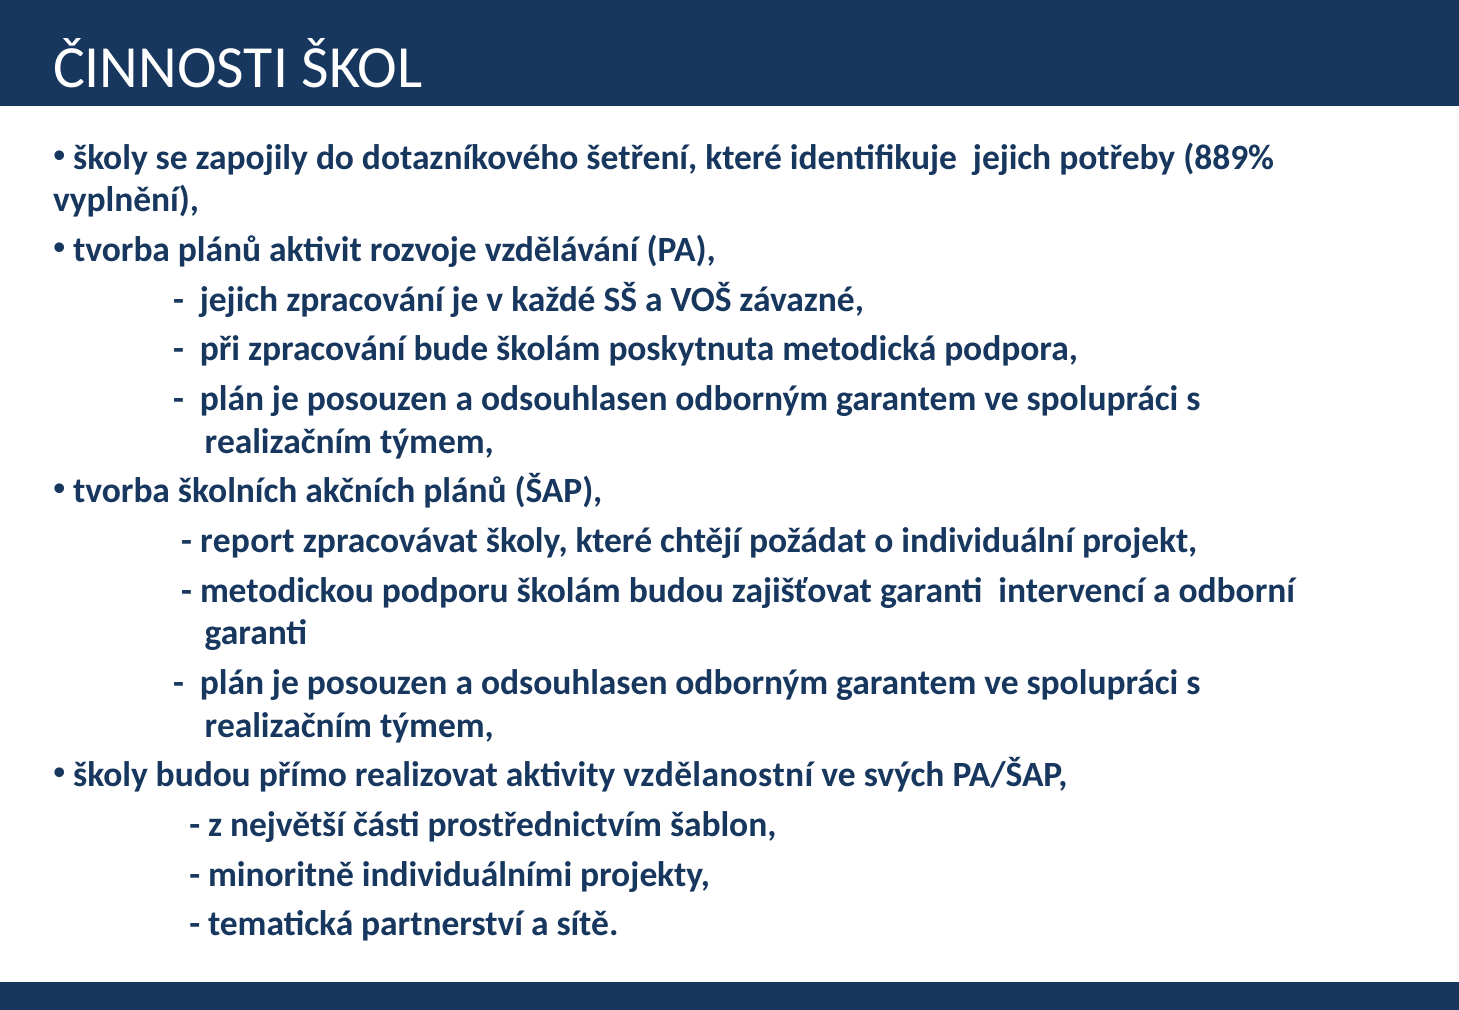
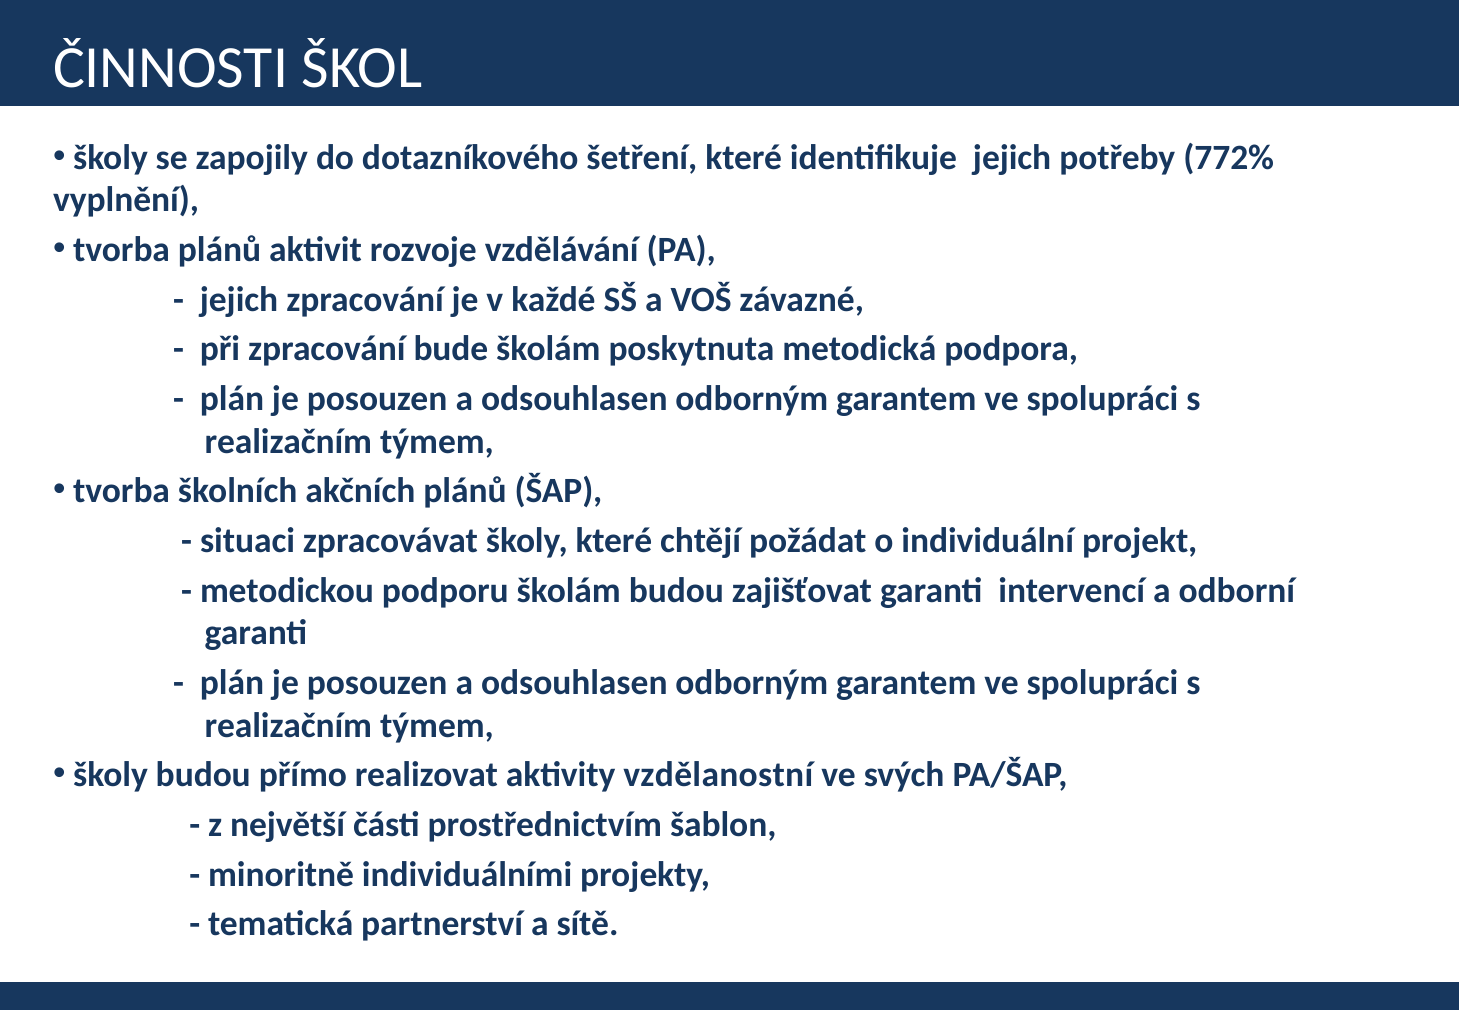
889%: 889% -> 772%
report: report -> situaci
